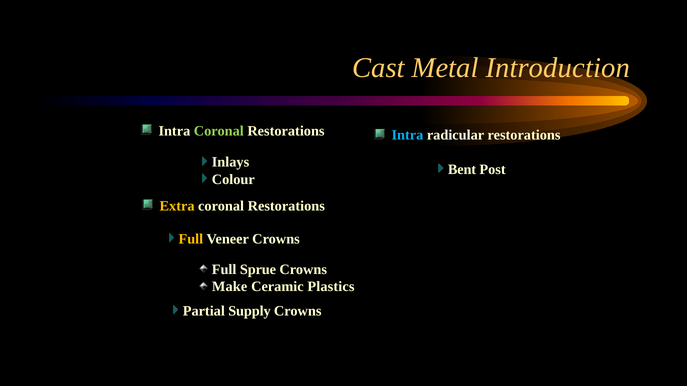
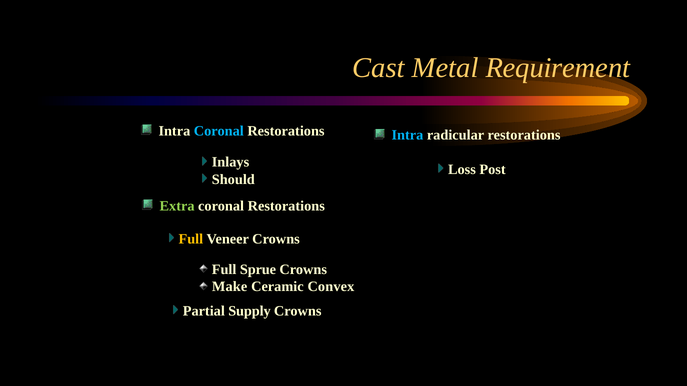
Introduction: Introduction -> Requirement
Coronal at (219, 131) colour: light green -> light blue
Bent: Bent -> Loss
Colour: Colour -> Should
Extra colour: yellow -> light green
Plastics: Plastics -> Convex
